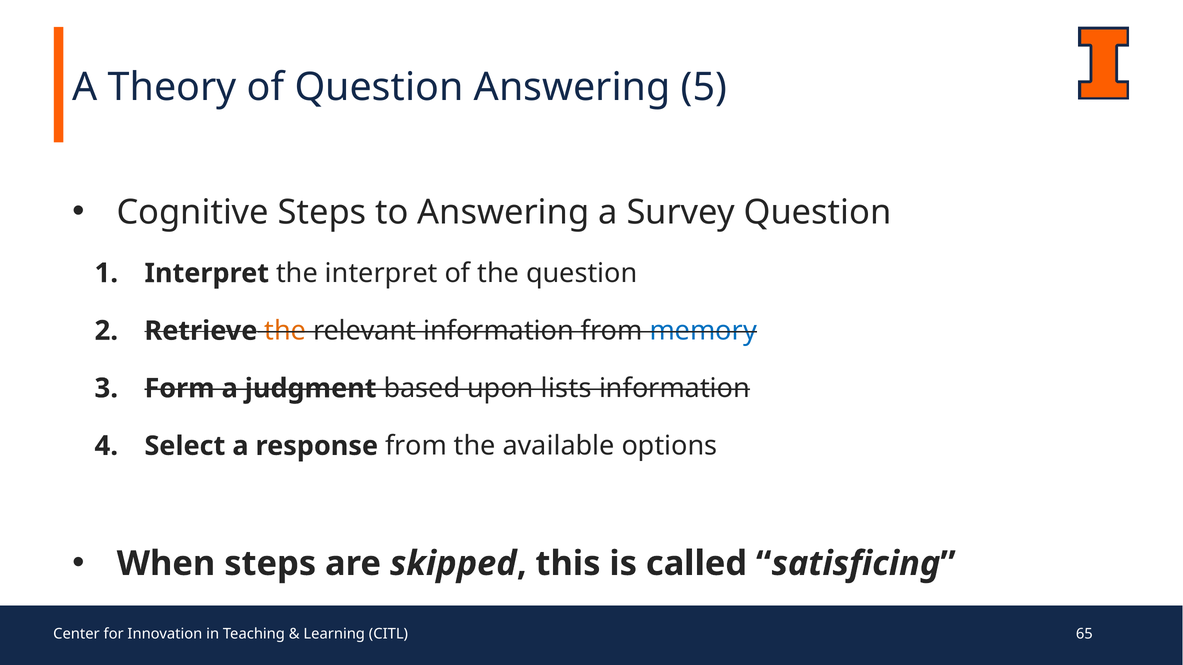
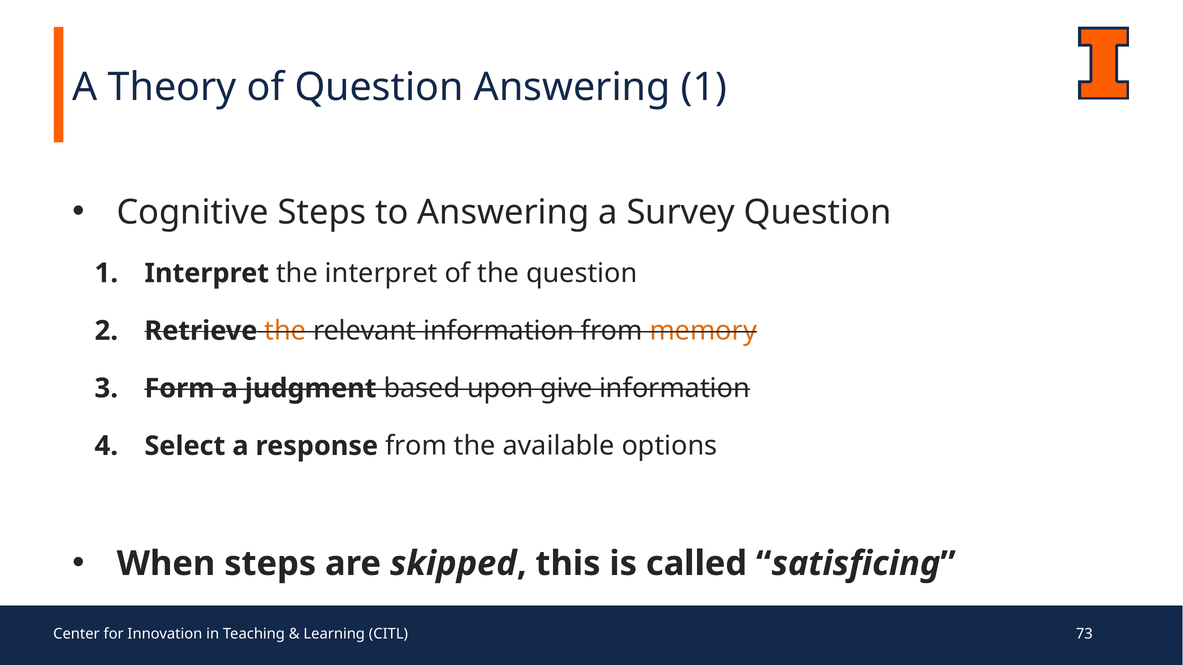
Answering 5: 5 -> 1
memory colour: blue -> orange
lists: lists -> give
65: 65 -> 73
